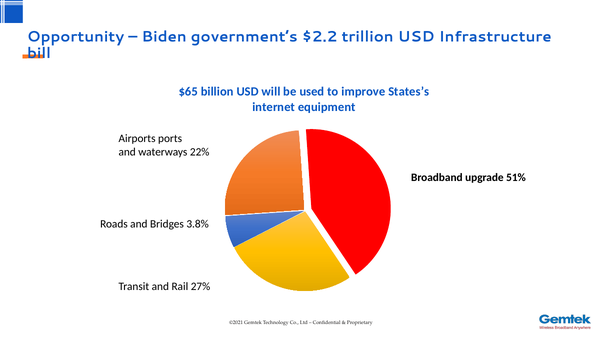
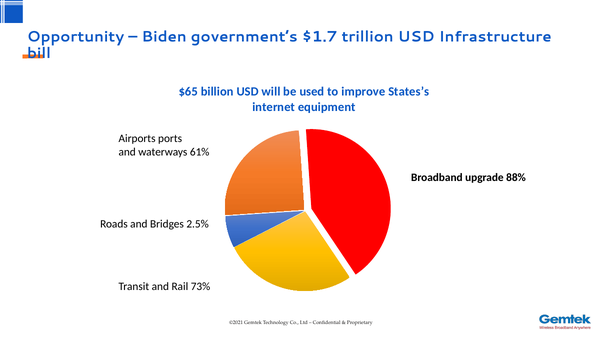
$2.2: $2.2 -> $1.7
22%: 22% -> 61%
51%: 51% -> 88%
3.8%: 3.8% -> 2.5%
27%: 27% -> 73%
